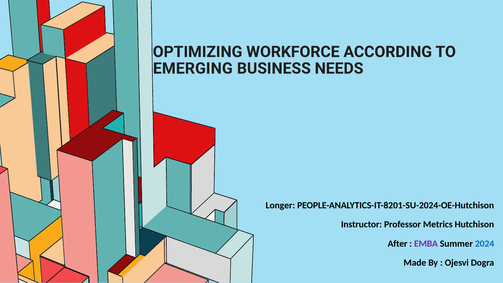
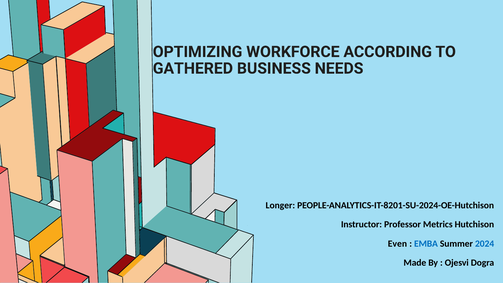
EMERGING: EMERGING -> GATHERED
After: After -> Even
EMBA colour: purple -> blue
